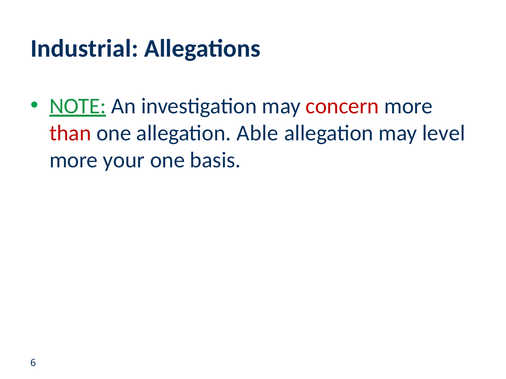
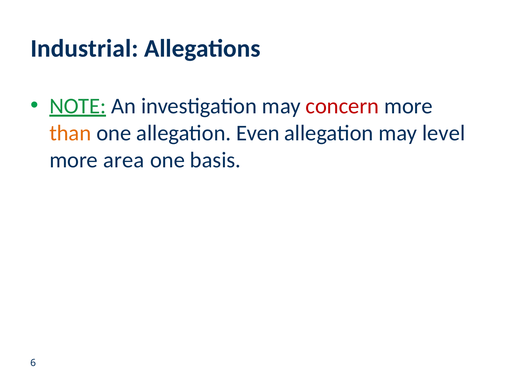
than colour: red -> orange
Able: Able -> Even
your: your -> area
